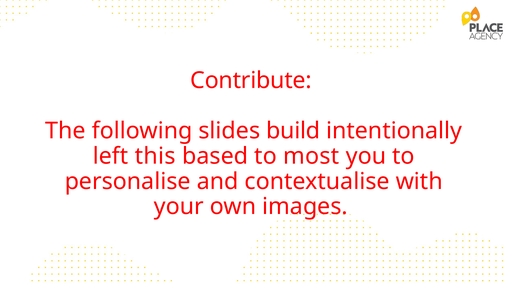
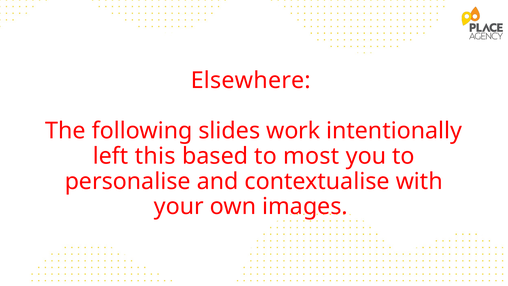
Contribute: Contribute -> Elsewhere
build: build -> work
